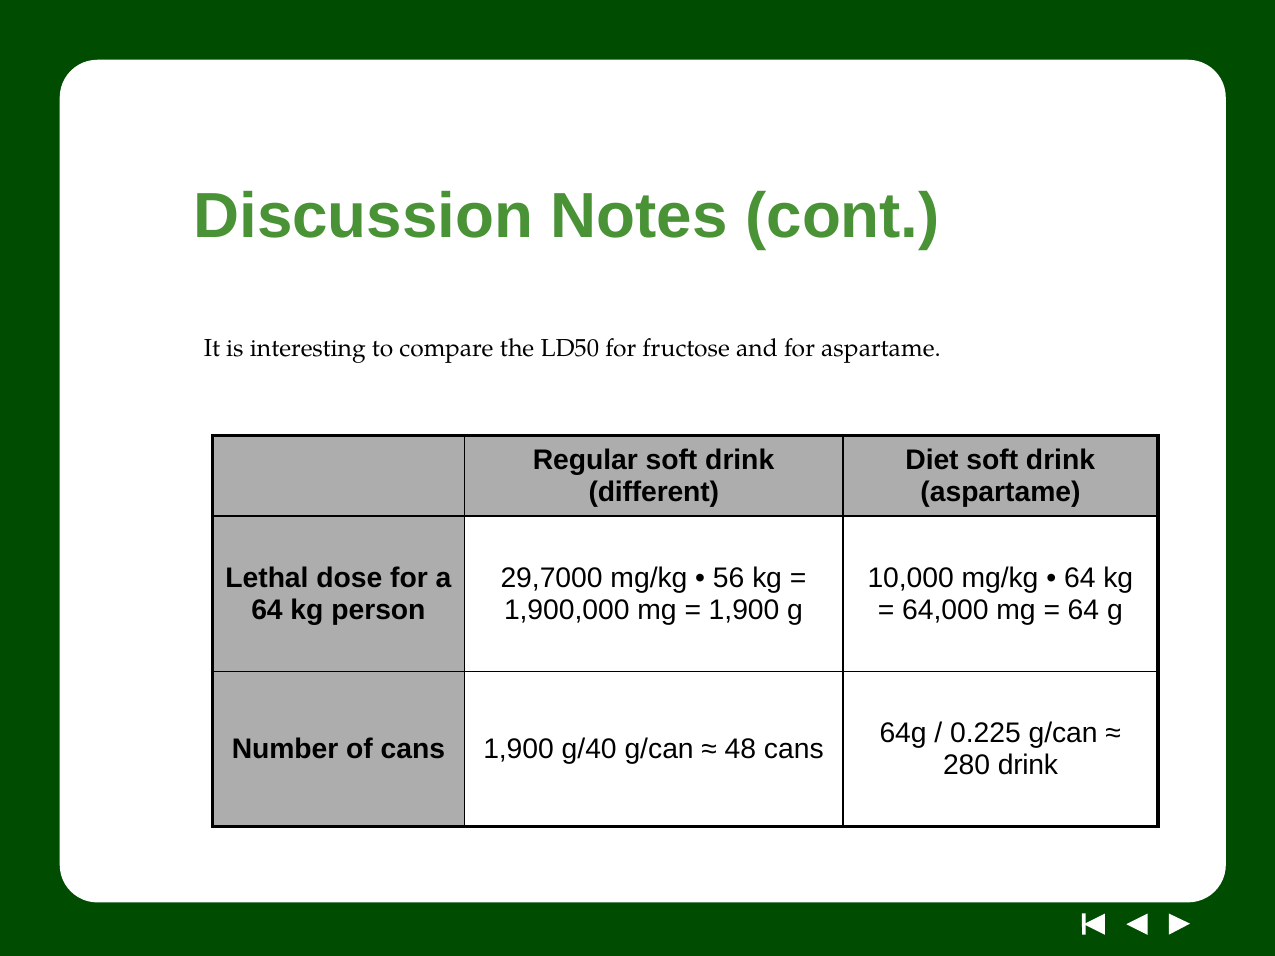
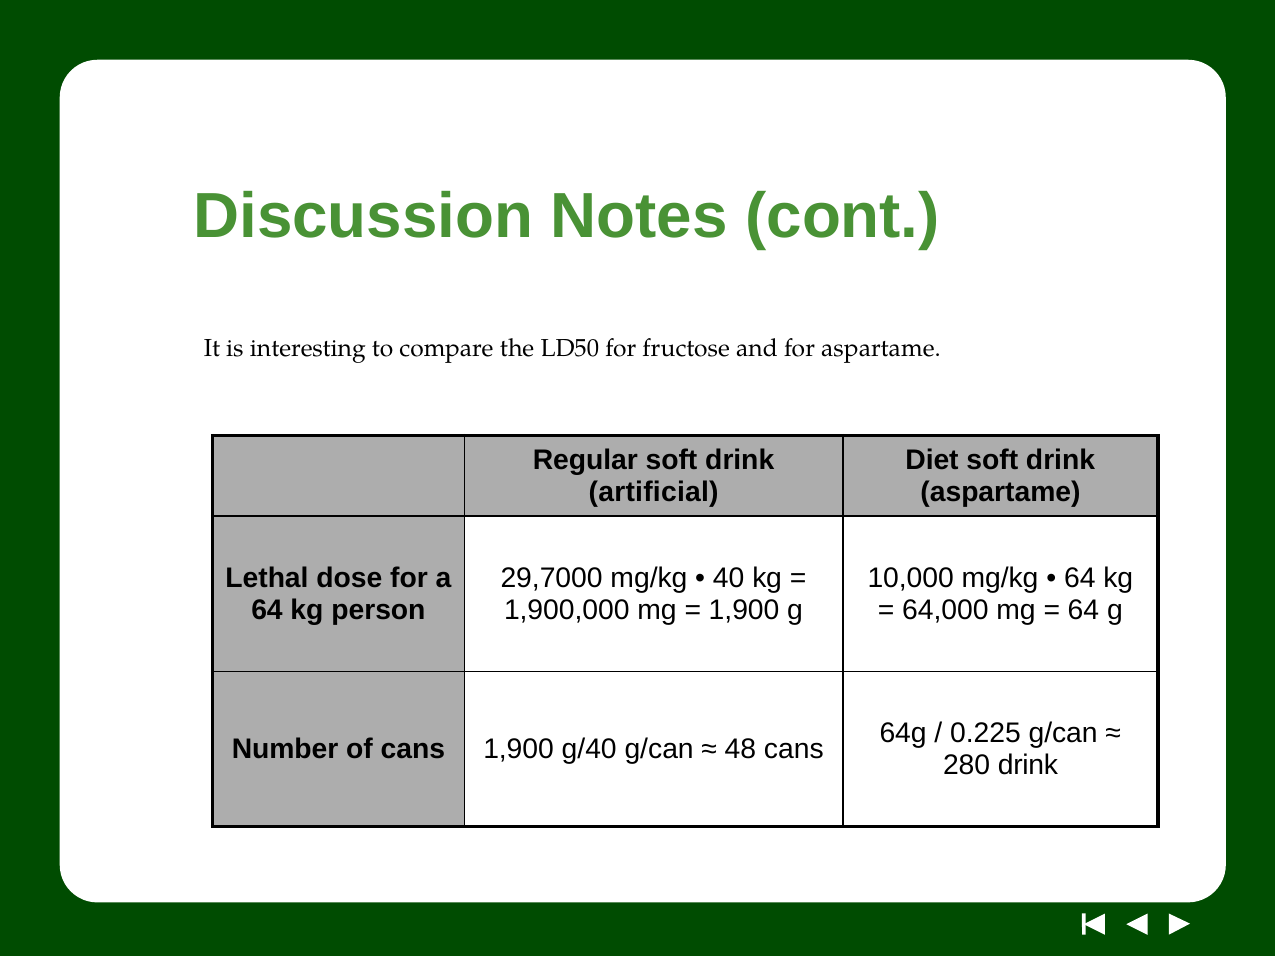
different: different -> artificial
56: 56 -> 40
